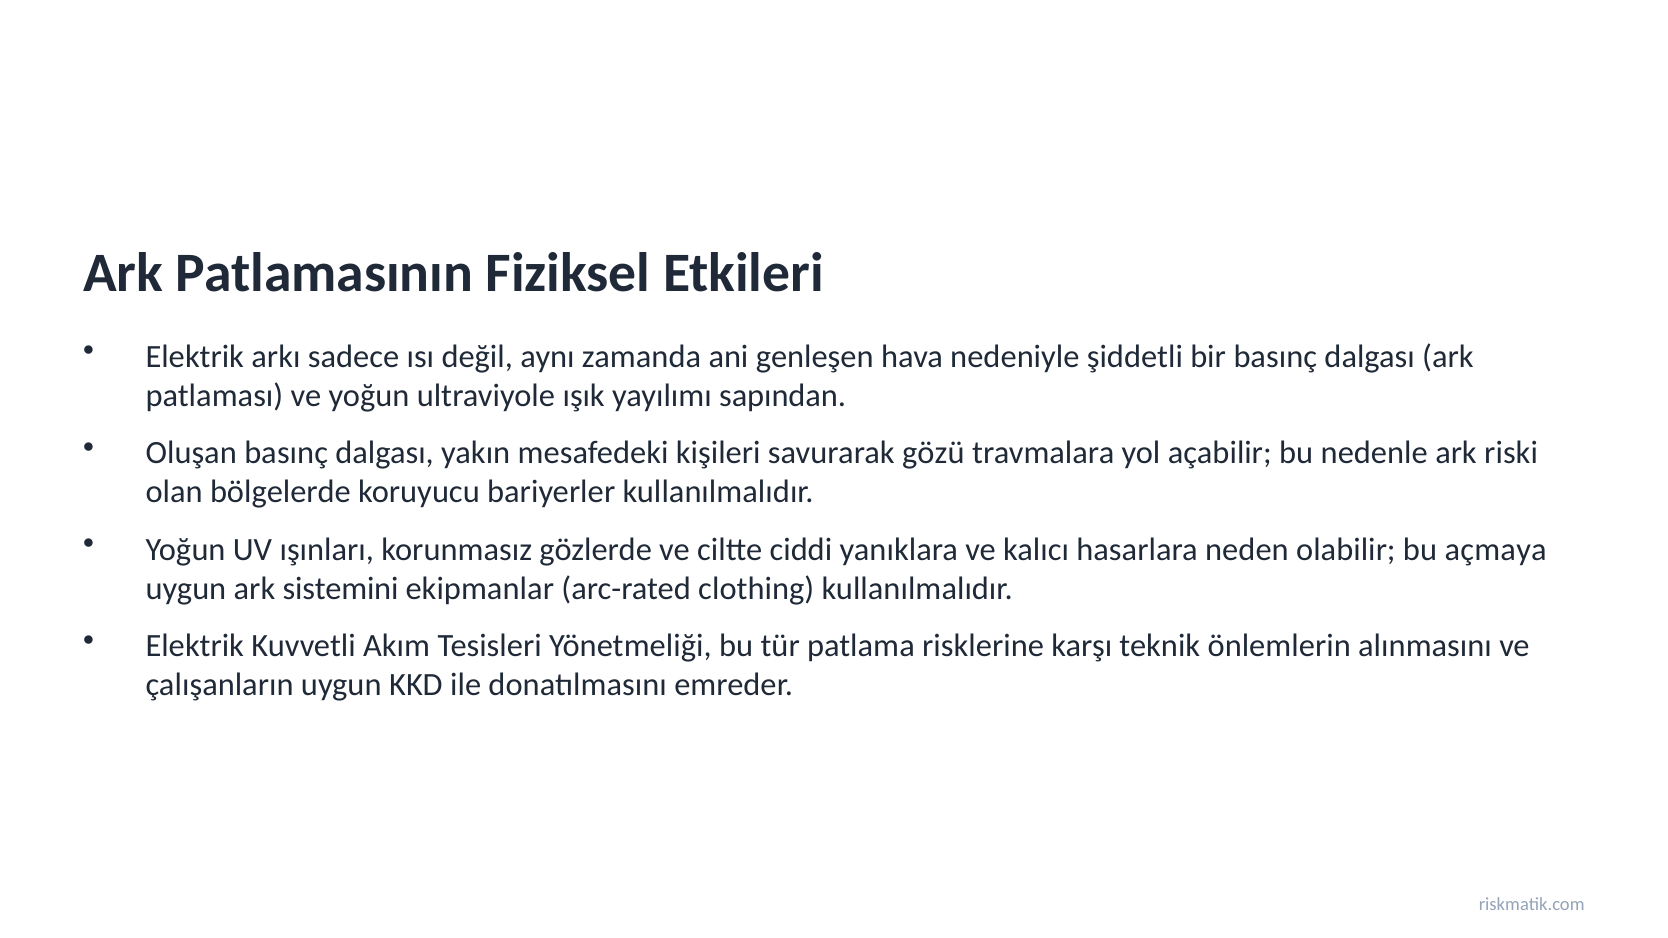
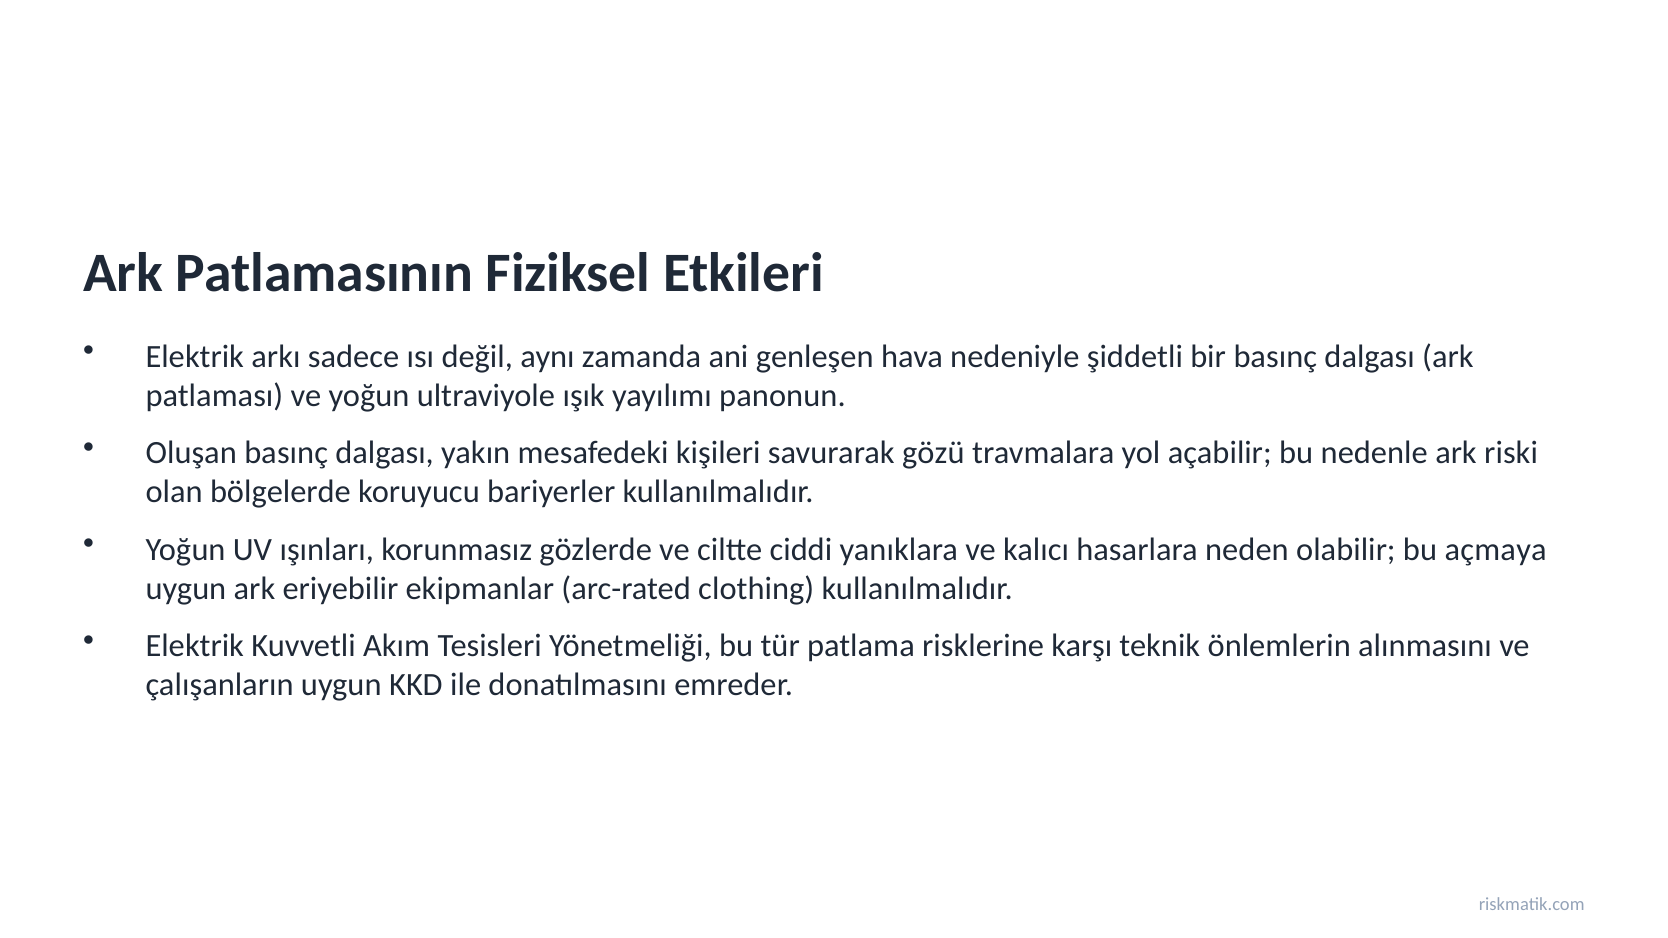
sapından: sapından -> panonun
sistemini: sistemini -> eriyebilir
